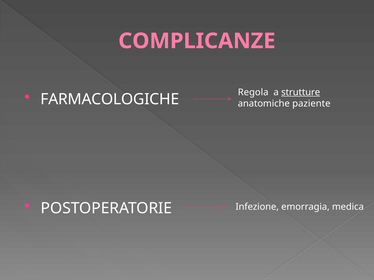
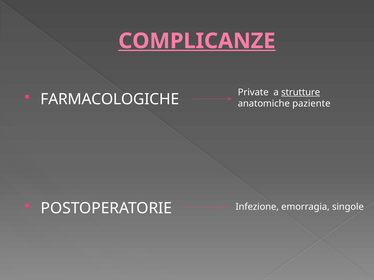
COMPLICANZE underline: none -> present
Regola: Regola -> Private
medica: medica -> singole
